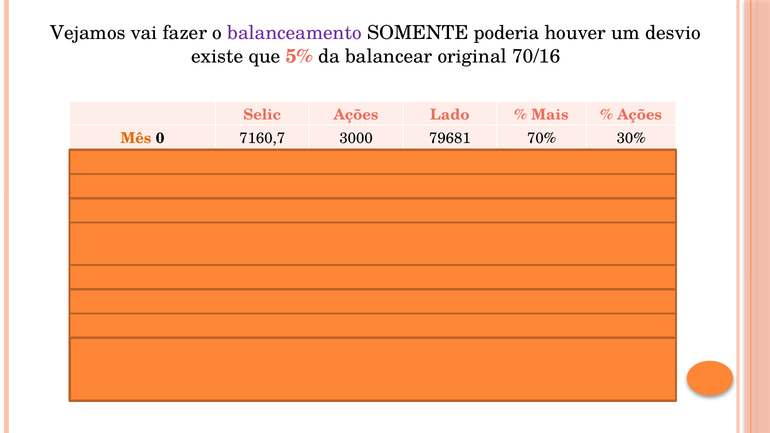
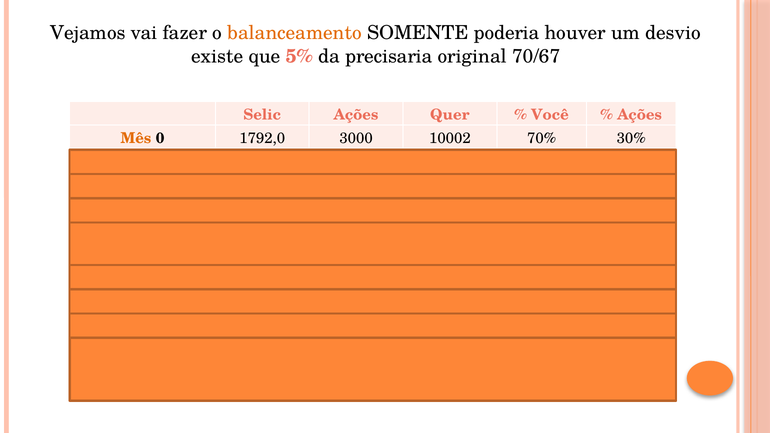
balanceamento at (295, 33) colour: purple -> orange
balancear: balancear -> precisaria
70/16: 70/16 -> 70/67
Lado: Lado -> Quer
Mais: Mais -> Você
7160,7: 7160,7 -> 1792,0
79681: 79681 -> 10002
